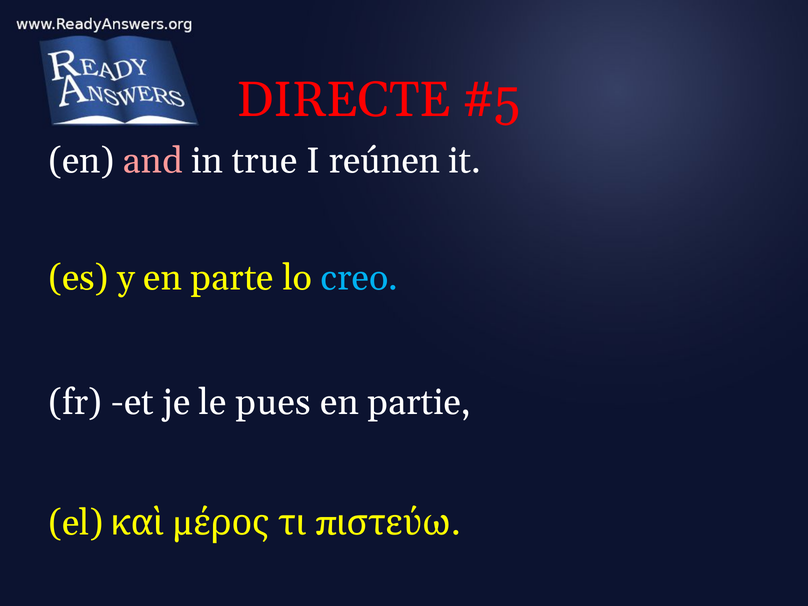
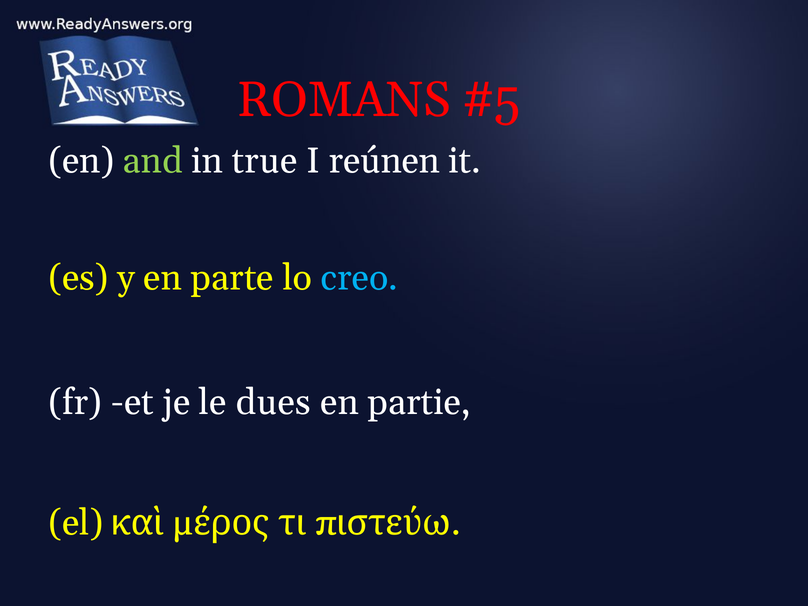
DIRECTE: DIRECTE -> ROMANS
and colour: pink -> light green
pues: pues -> dues
